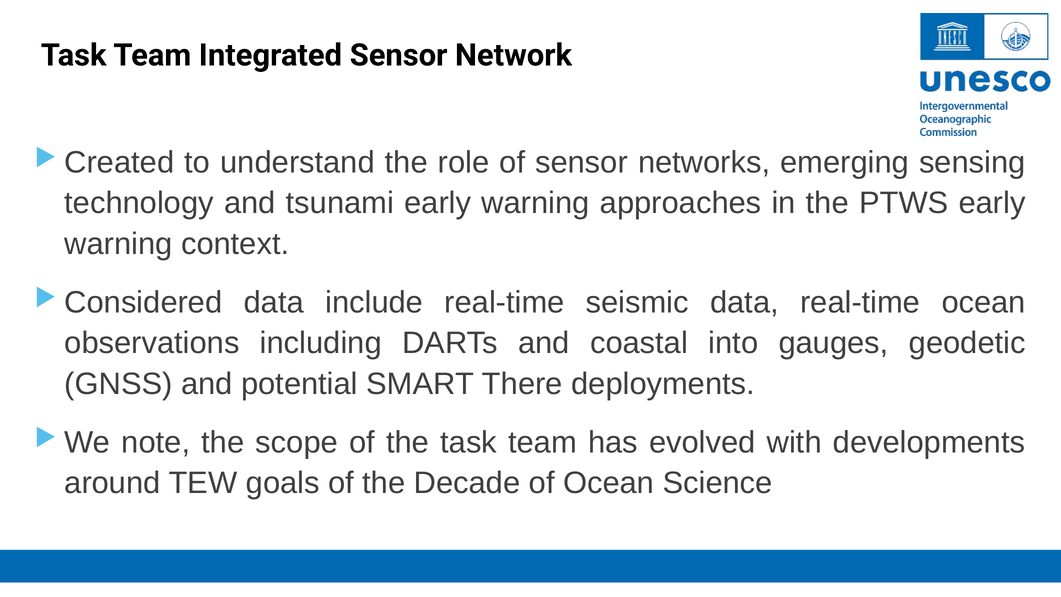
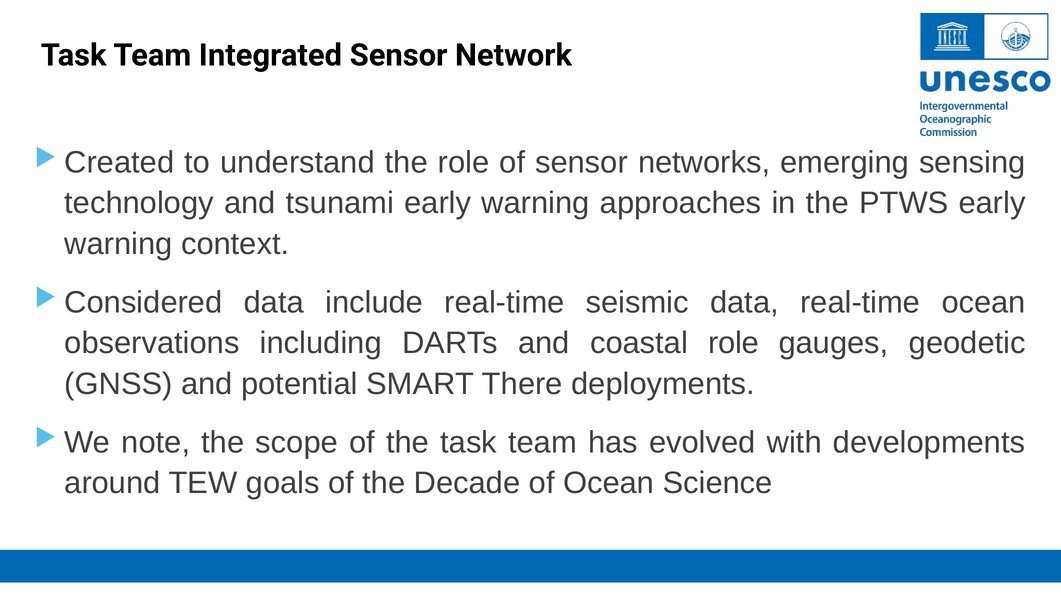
coastal into: into -> role
